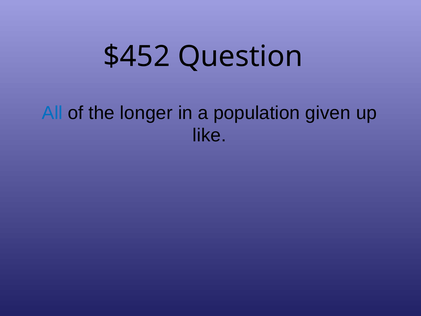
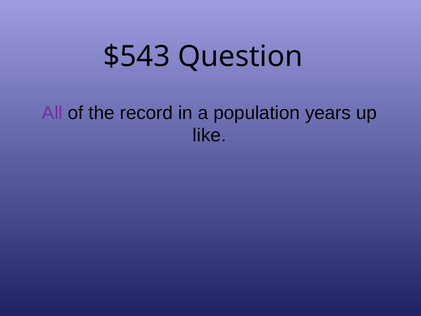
$452: $452 -> $543
All colour: blue -> purple
longer: longer -> record
given: given -> years
